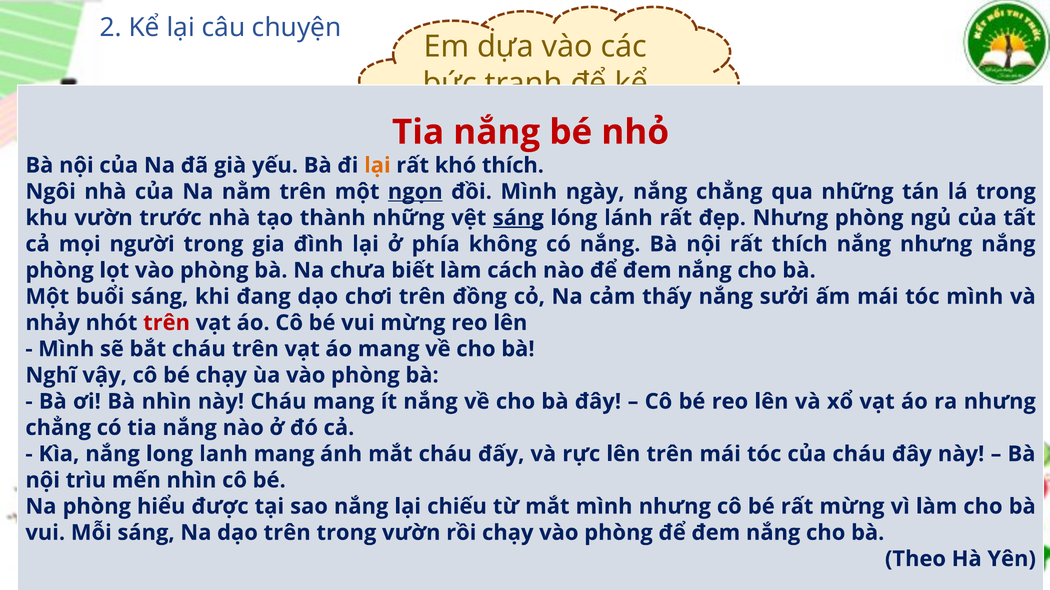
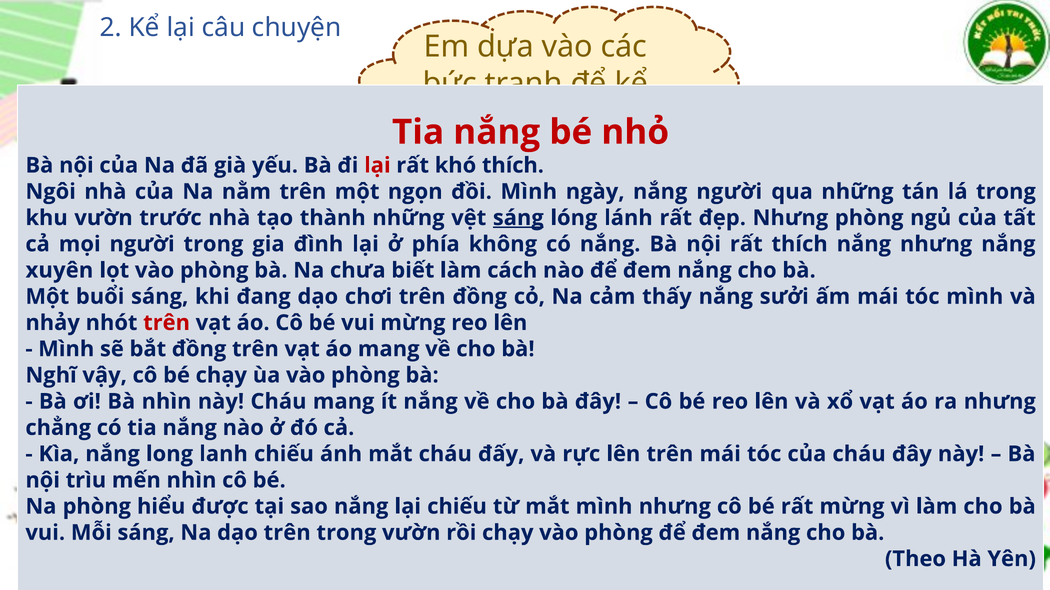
lại at (377, 166) colour: orange -> red
ngọn underline: present -> none
nắng chẳng: chẳng -> người
phòng at (60, 271): phòng -> xuyên
bắt cháu: cháu -> đồng
lanh mang: mang -> chiếu
